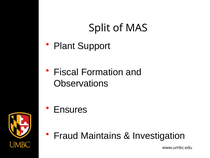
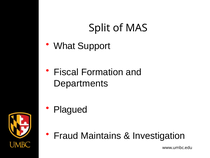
Plant: Plant -> What
Observations: Observations -> Departments
Ensures: Ensures -> Plagued
